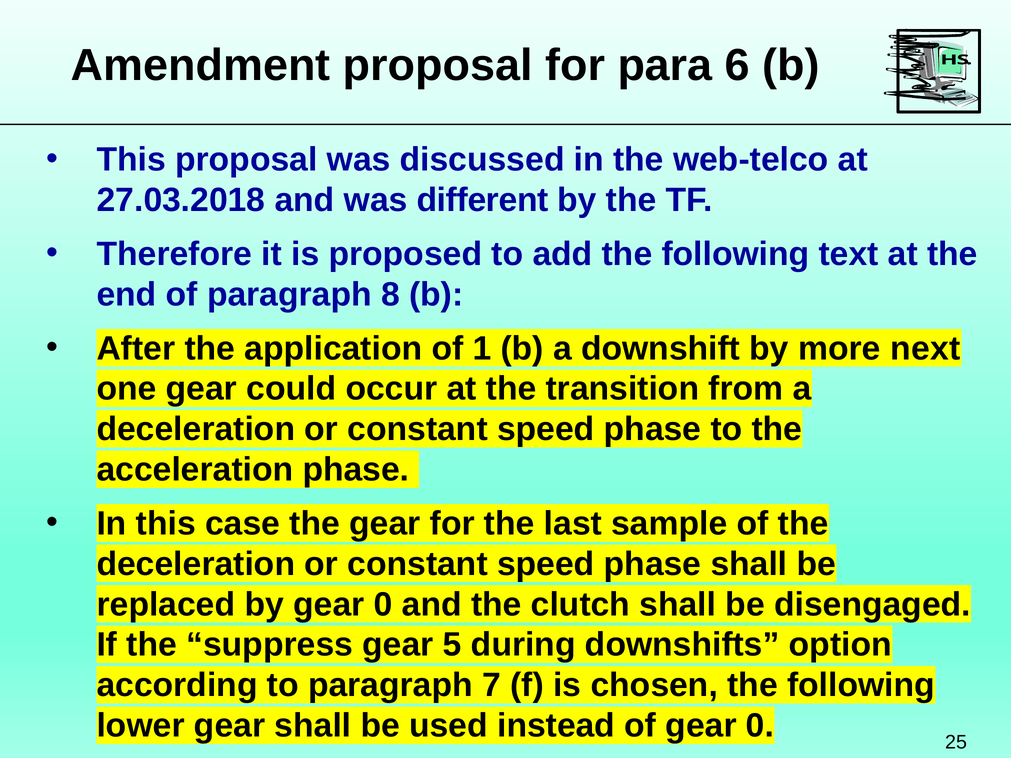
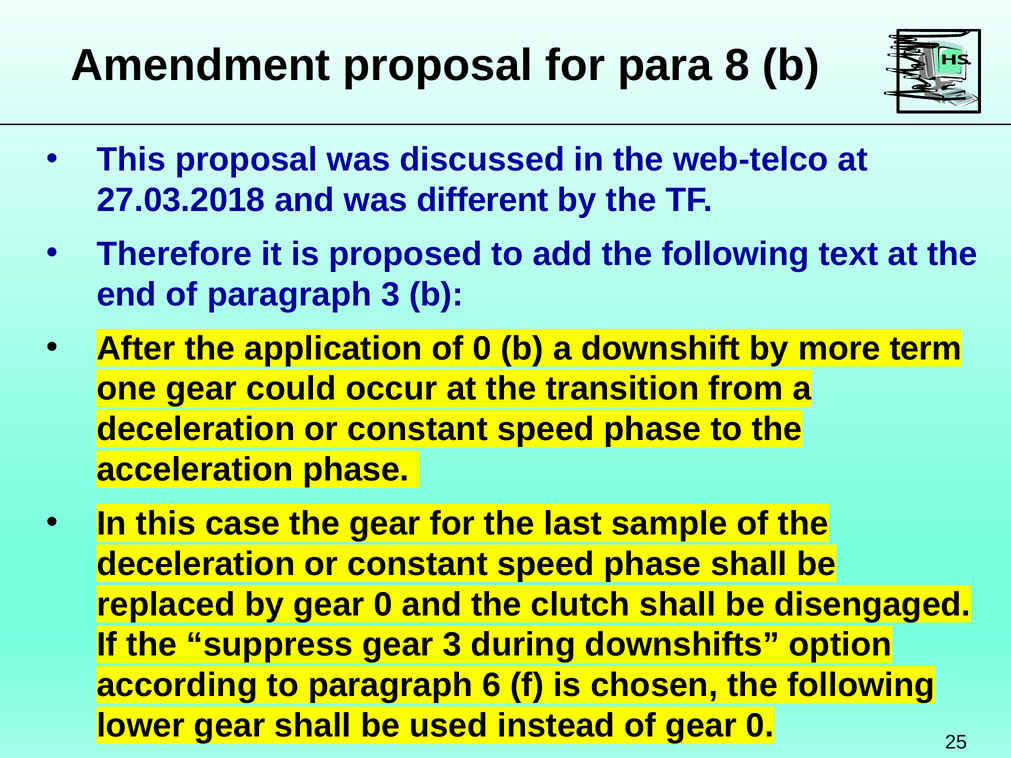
6: 6 -> 8
paragraph 8: 8 -> 3
of 1: 1 -> 0
next: next -> term
gear 5: 5 -> 3
7: 7 -> 6
